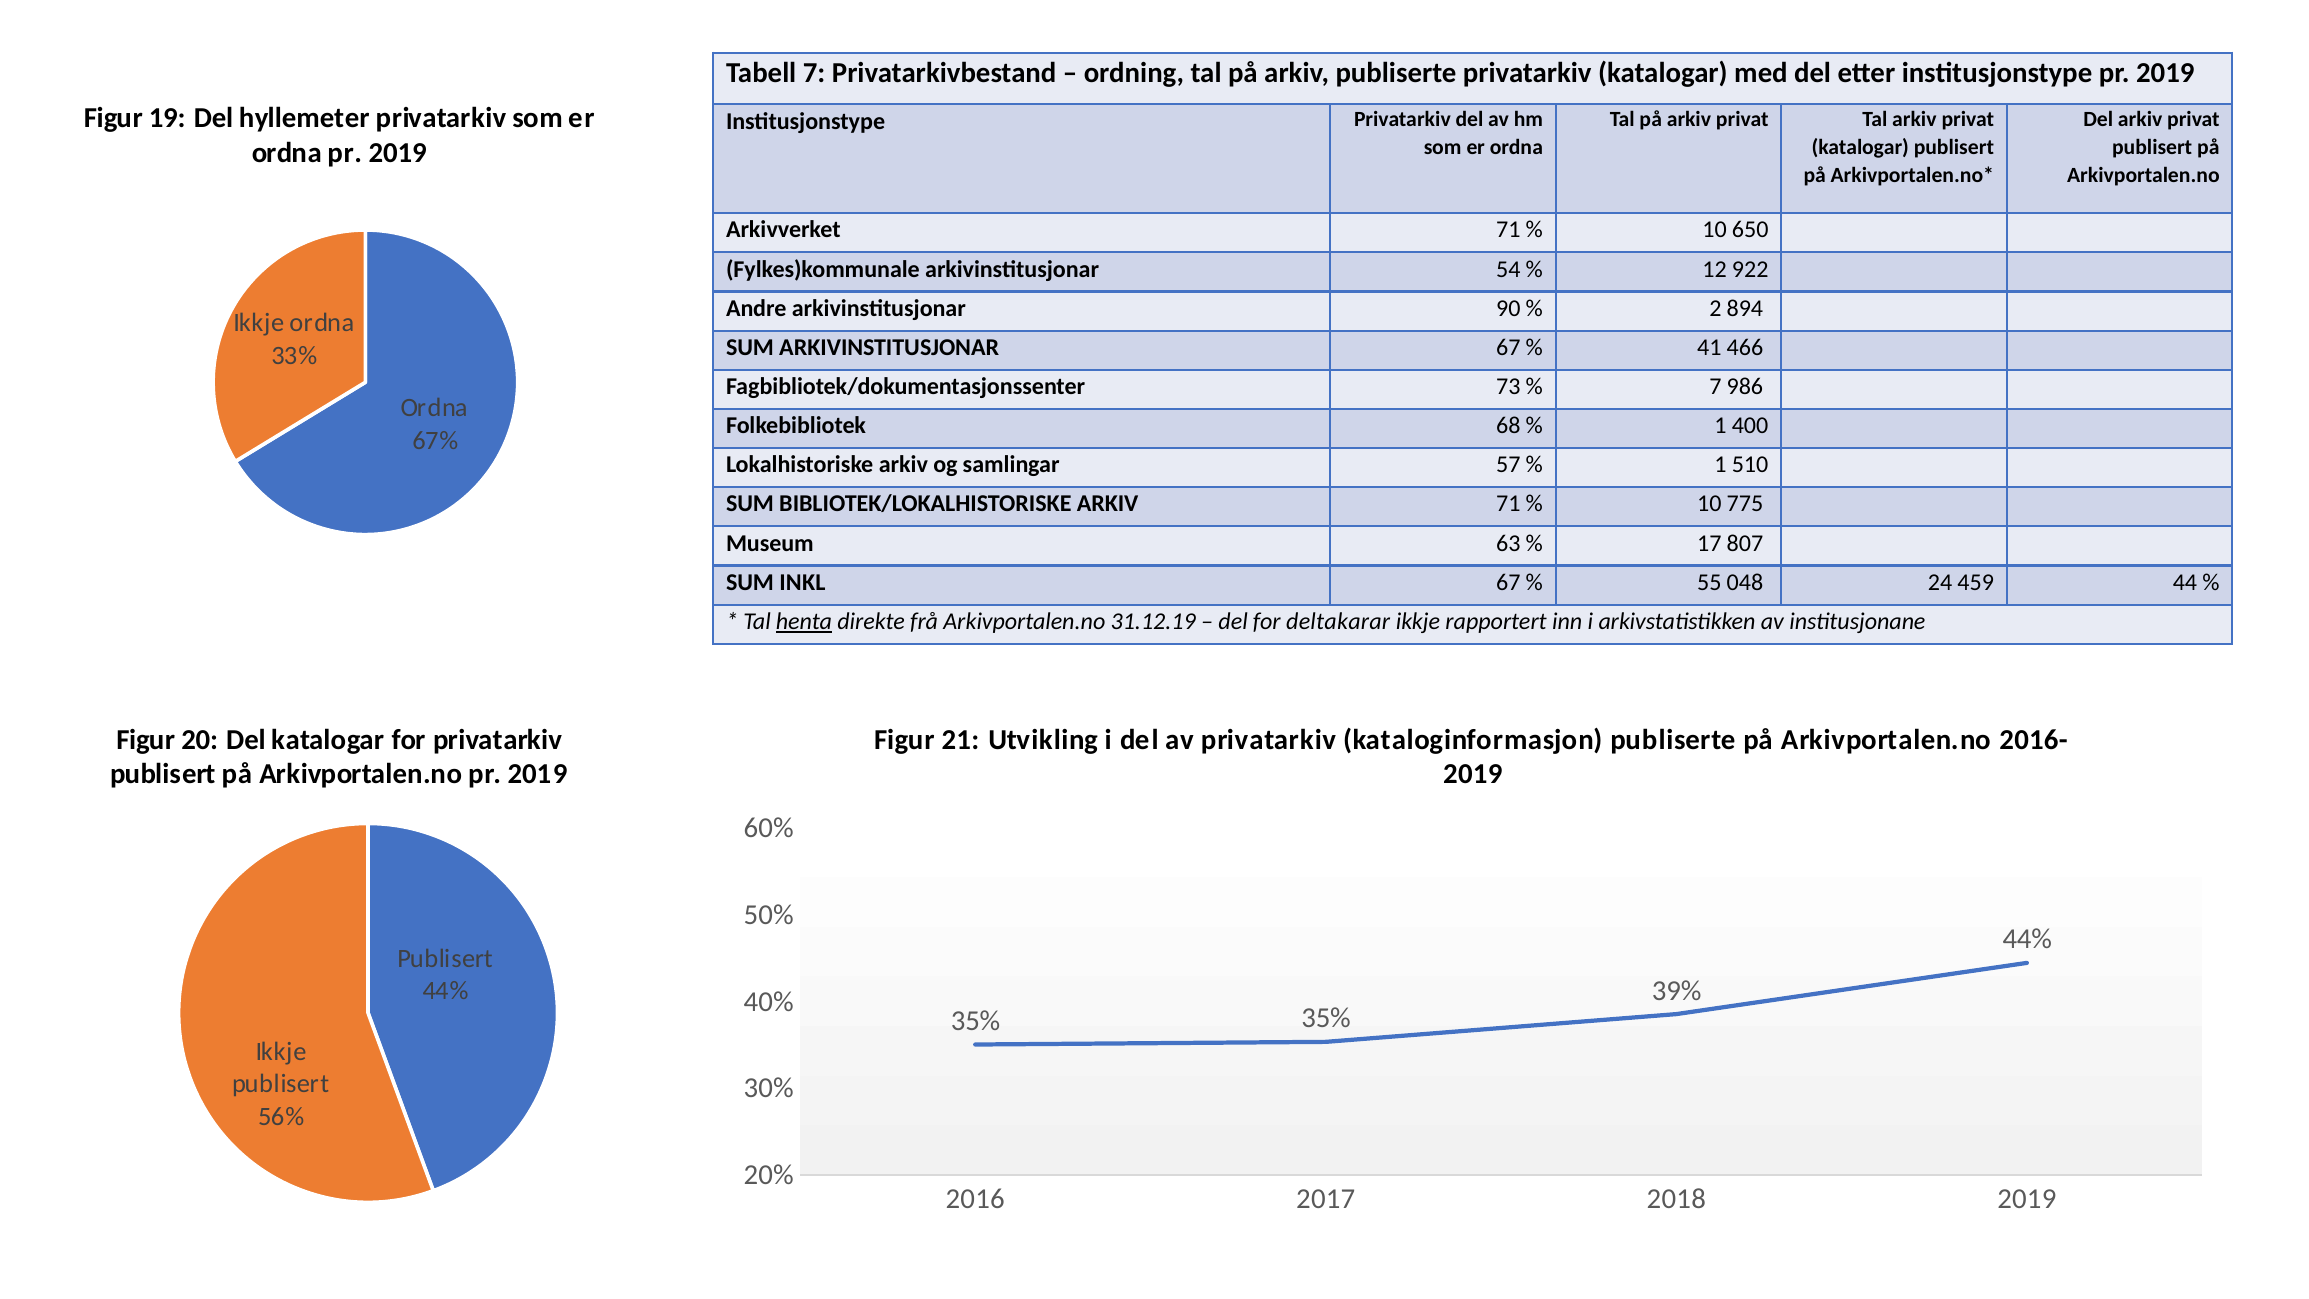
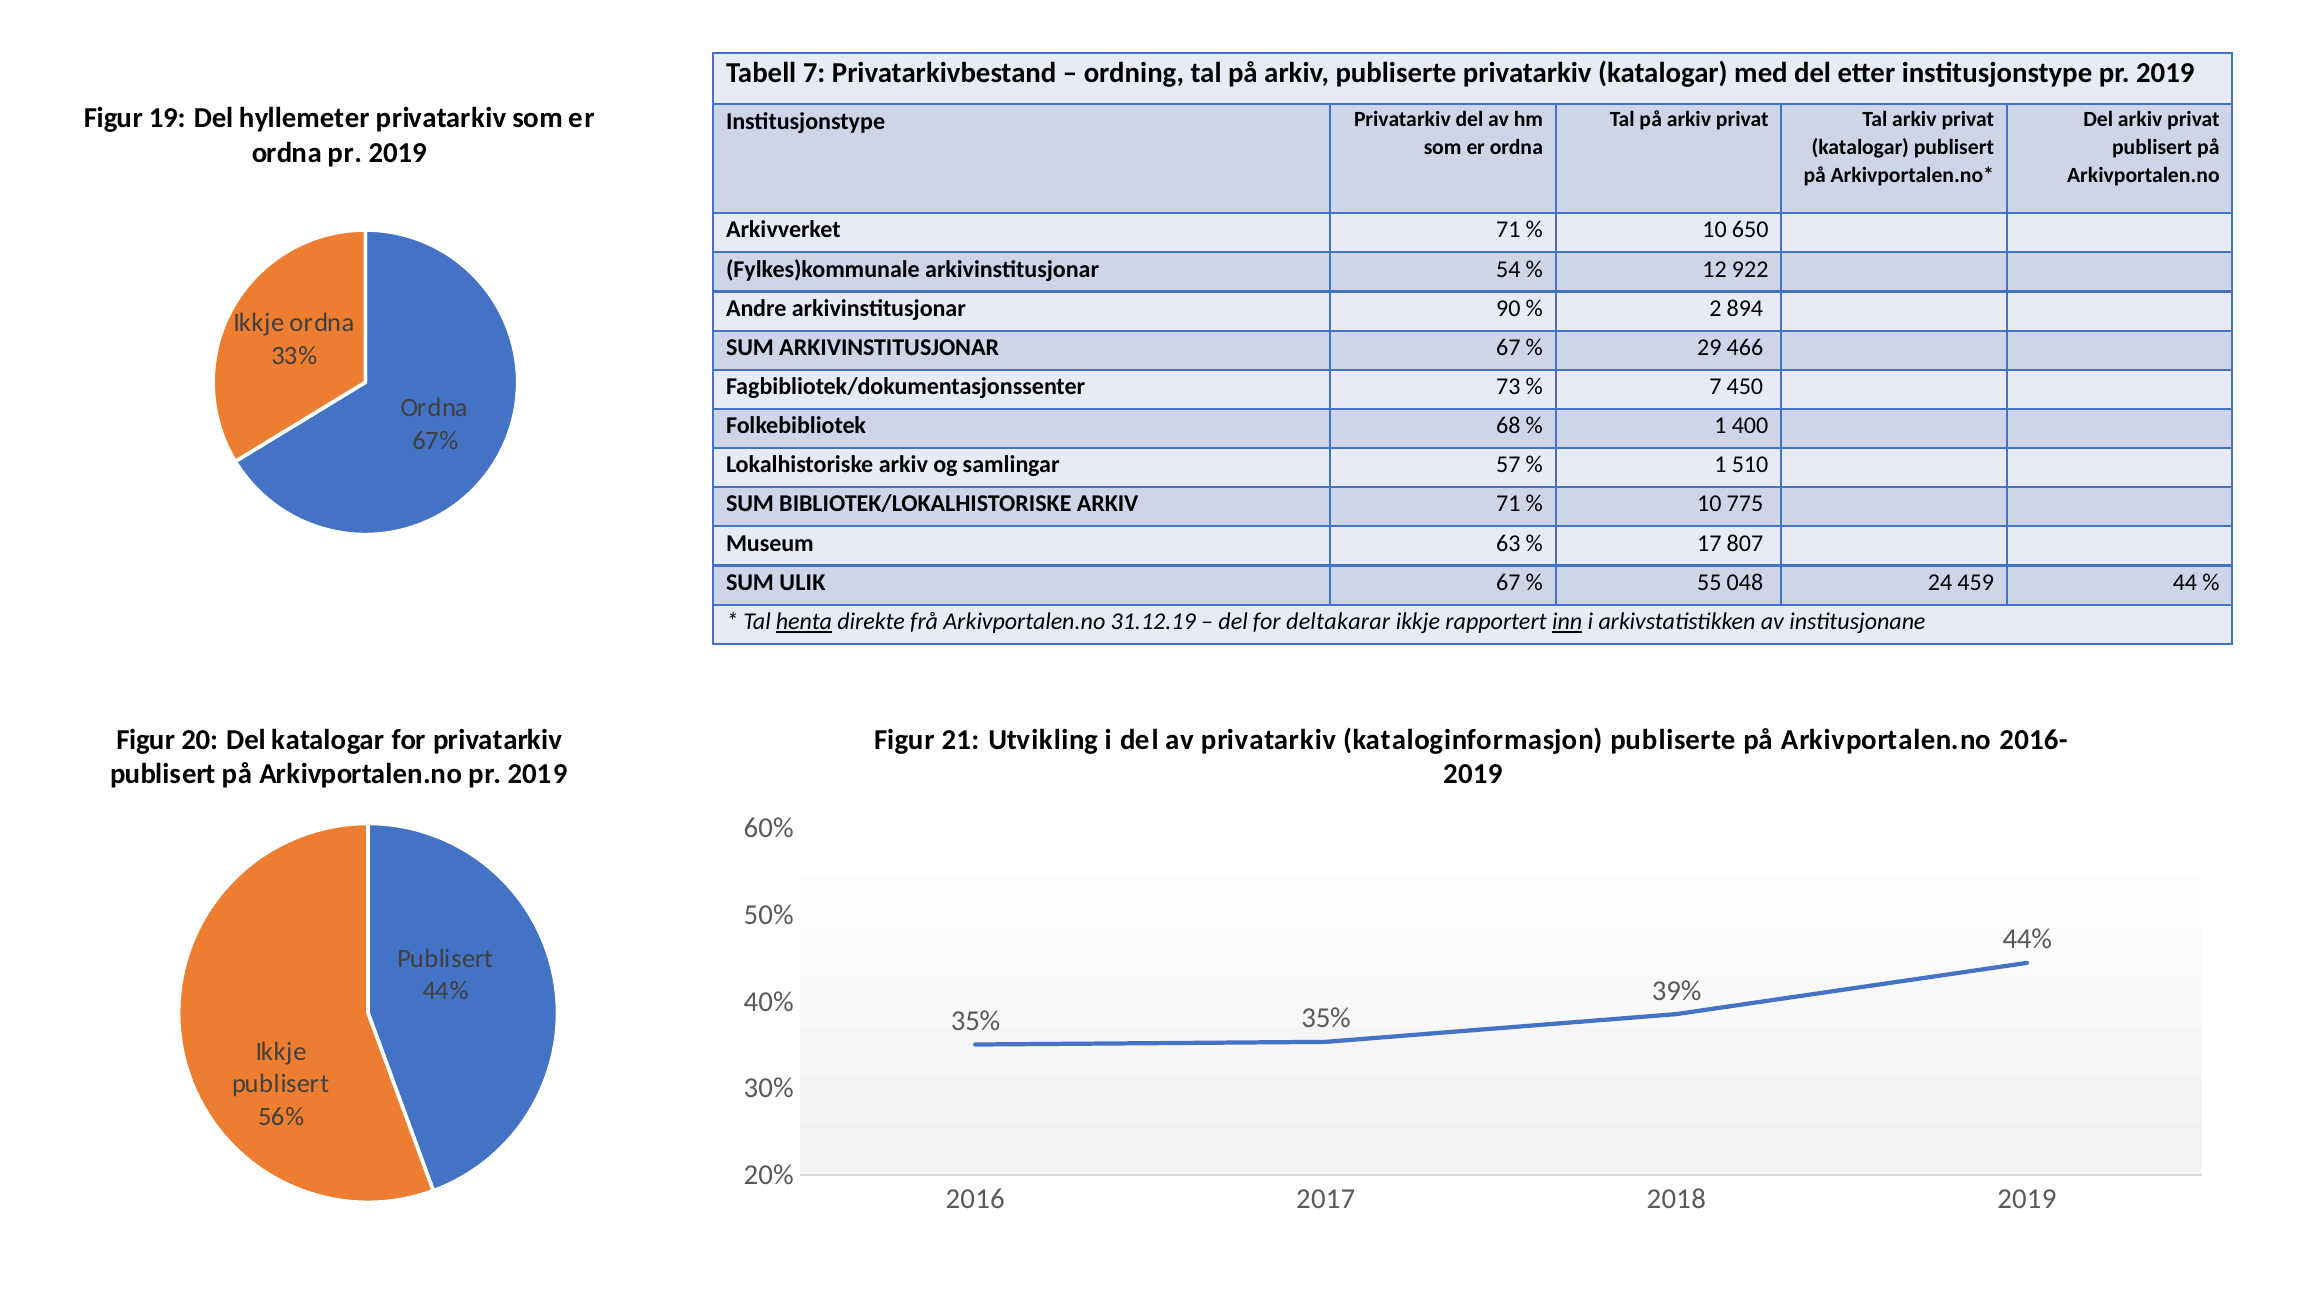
41: 41 -> 29
986: 986 -> 450
INKL: INKL -> ULIK
inn underline: none -> present
